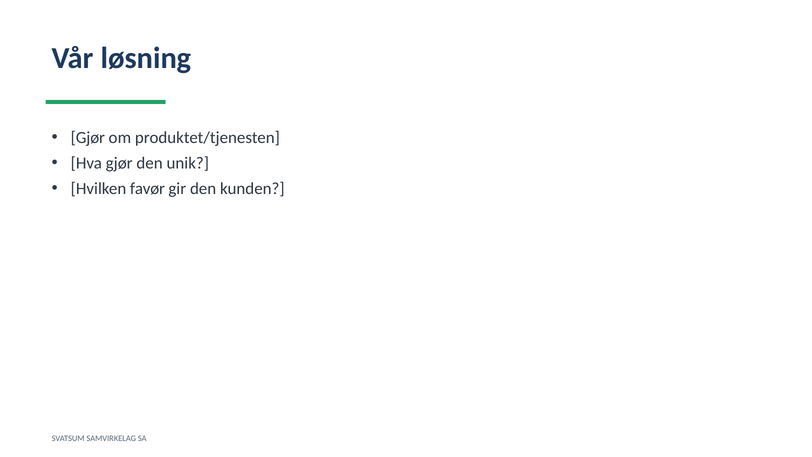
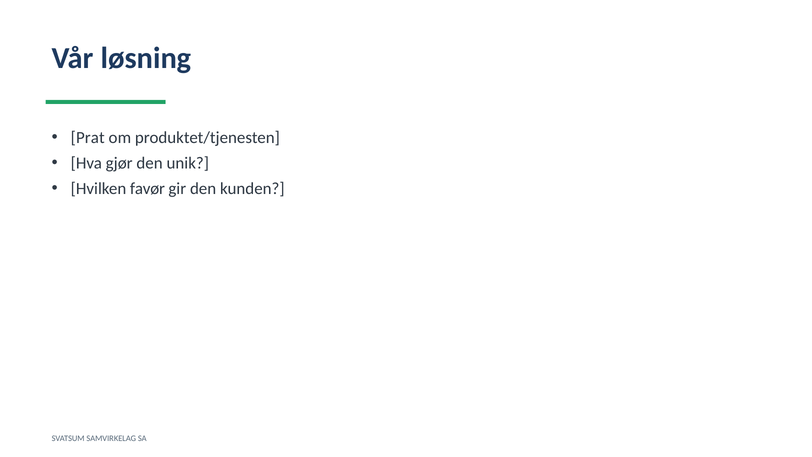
Gjør at (88, 138): Gjør -> Prat
